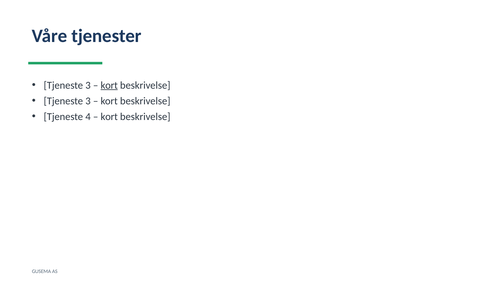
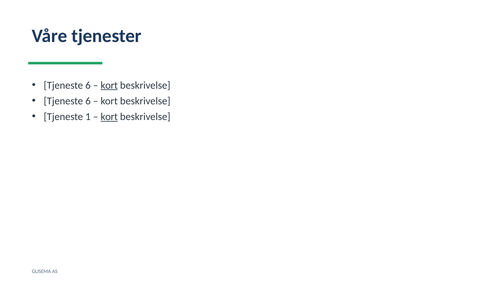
3 at (88, 85): 3 -> 6
3 at (88, 101): 3 -> 6
4: 4 -> 1
kort at (109, 116) underline: none -> present
